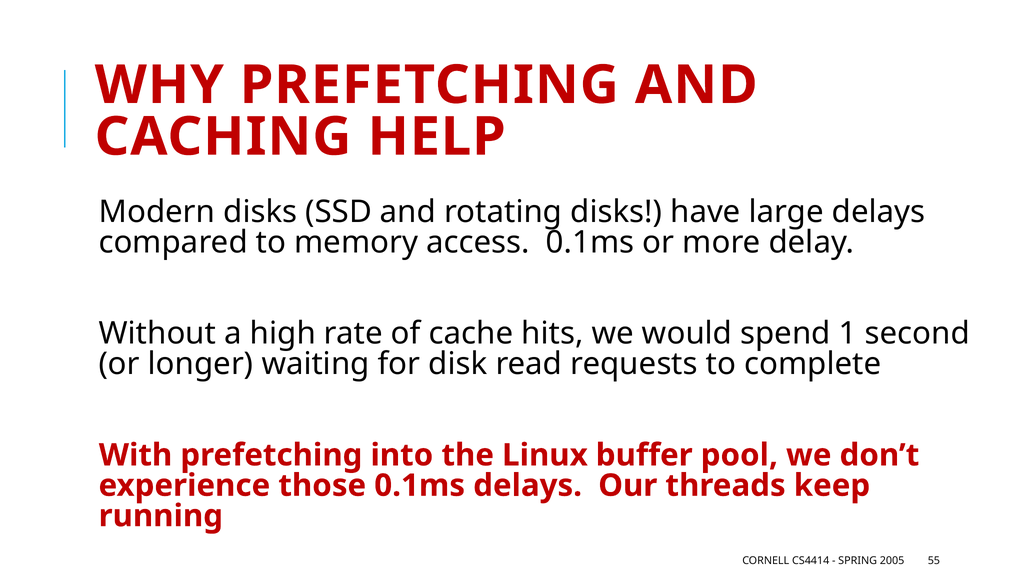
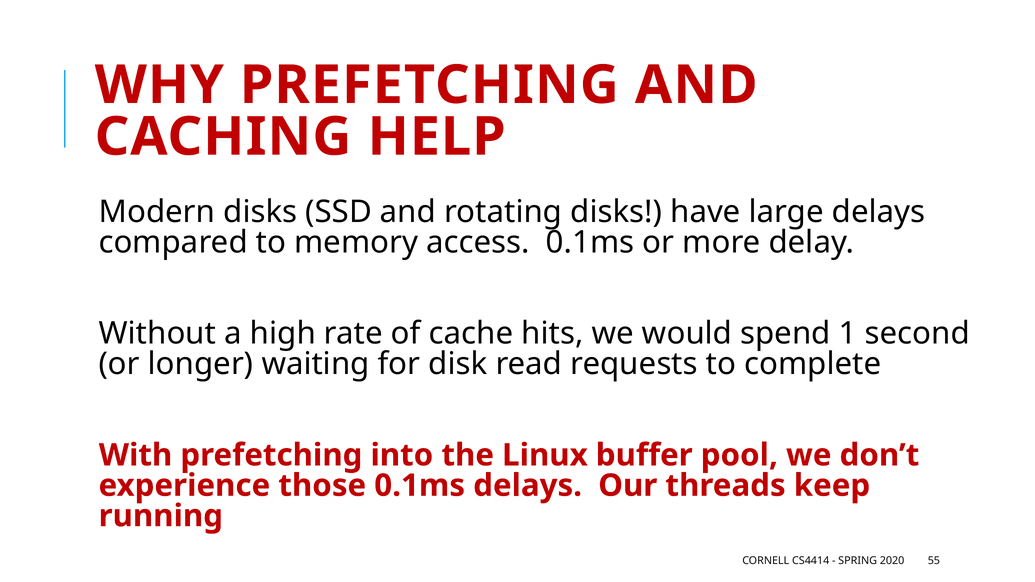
2005: 2005 -> 2020
